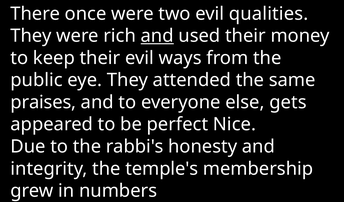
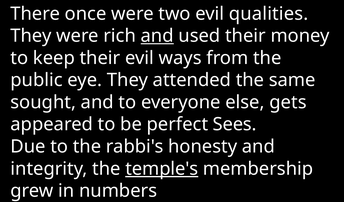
praises: praises -> sought
Nice: Nice -> Sees
temple's underline: none -> present
